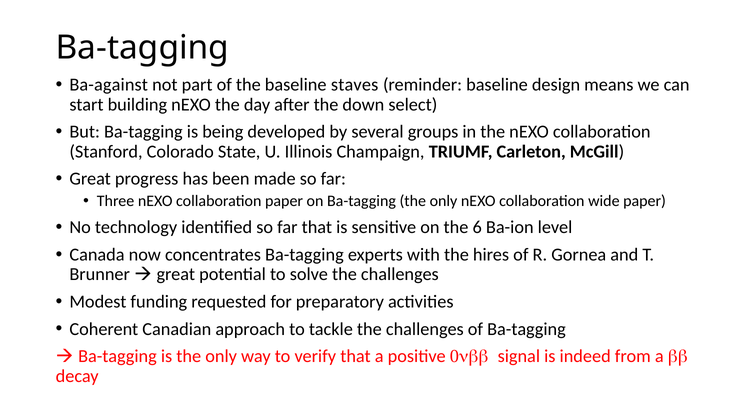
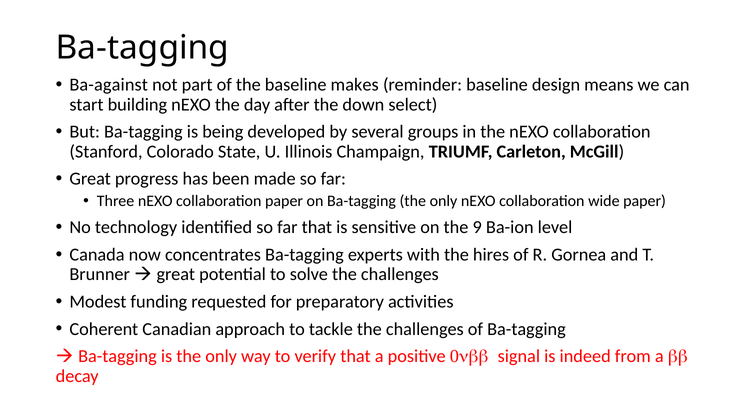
staves: staves -> makes
6: 6 -> 9
